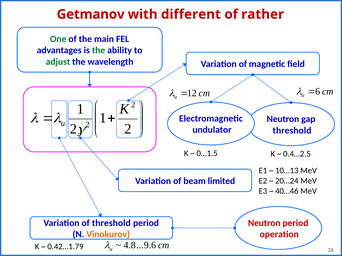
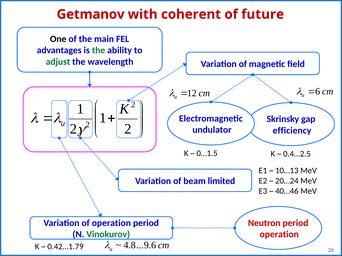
different: different -> coherent
rather: rather -> future
One colour: green -> black
Neutron at (283, 119): Neutron -> Skrinsky
threshold at (292, 131): threshold -> efficiency
of threshold: threshold -> operation
Vinokurov colour: orange -> green
